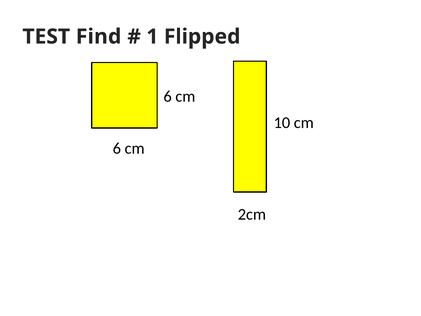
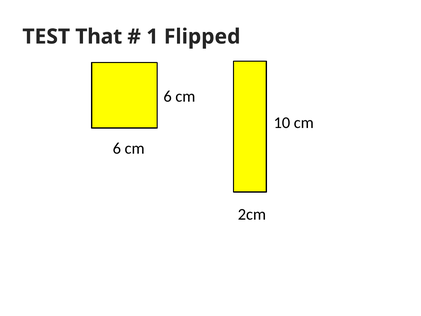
Find: Find -> That
